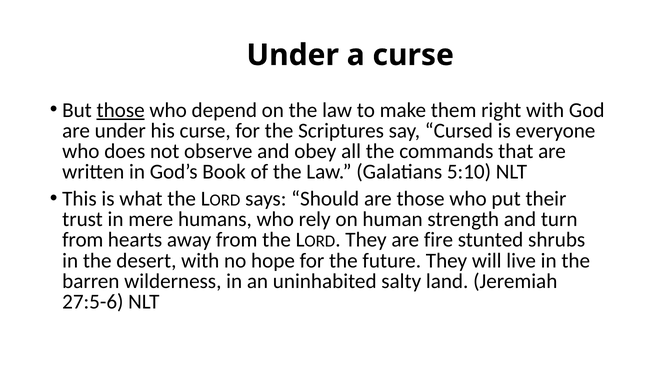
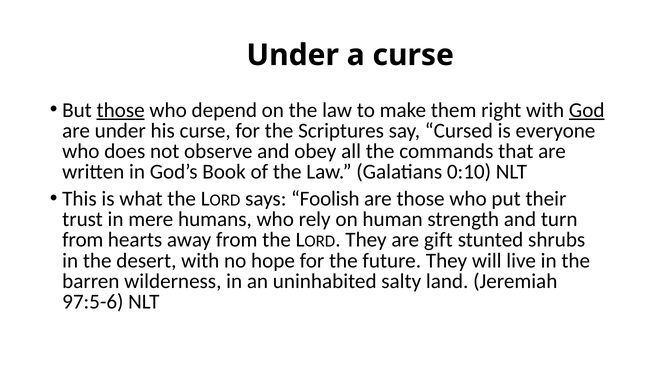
God underline: none -> present
5:10: 5:10 -> 0:10
Should: Should -> Foolish
fire: fire -> gift
27:5-6: 27:5-6 -> 97:5-6
